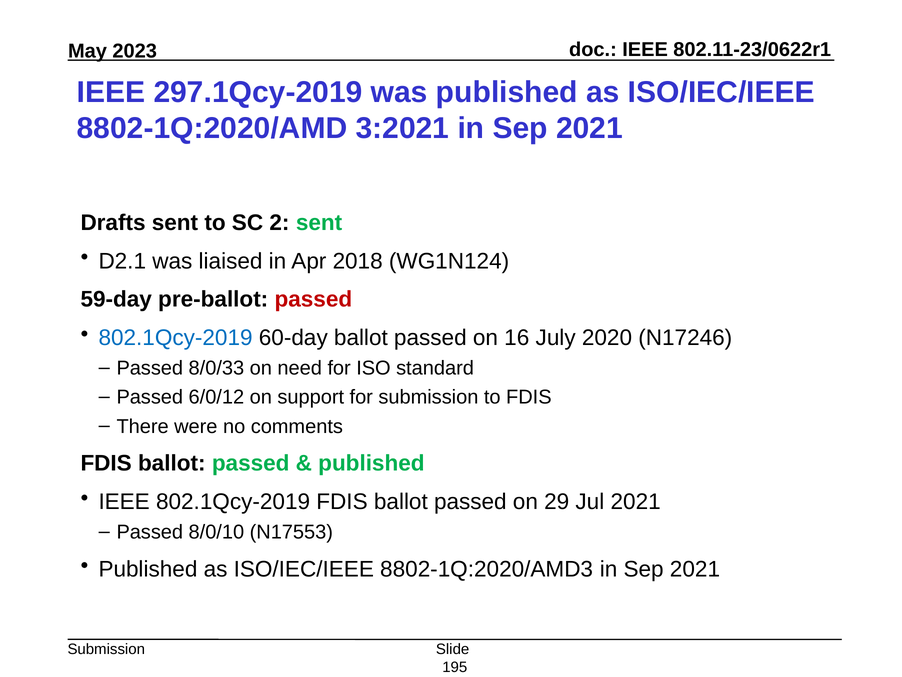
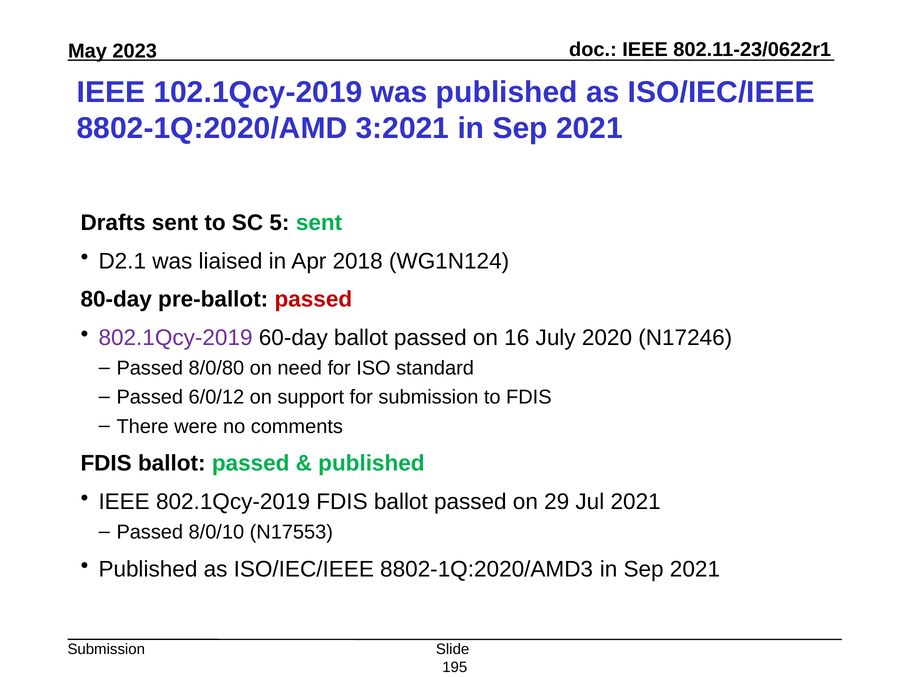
297.1Qcy-2019: 297.1Qcy-2019 -> 102.1Qcy-2019
2: 2 -> 5
59-day: 59-day -> 80-day
802.1Qcy-2019 at (176, 338) colour: blue -> purple
8/0/33: 8/0/33 -> 8/0/80
